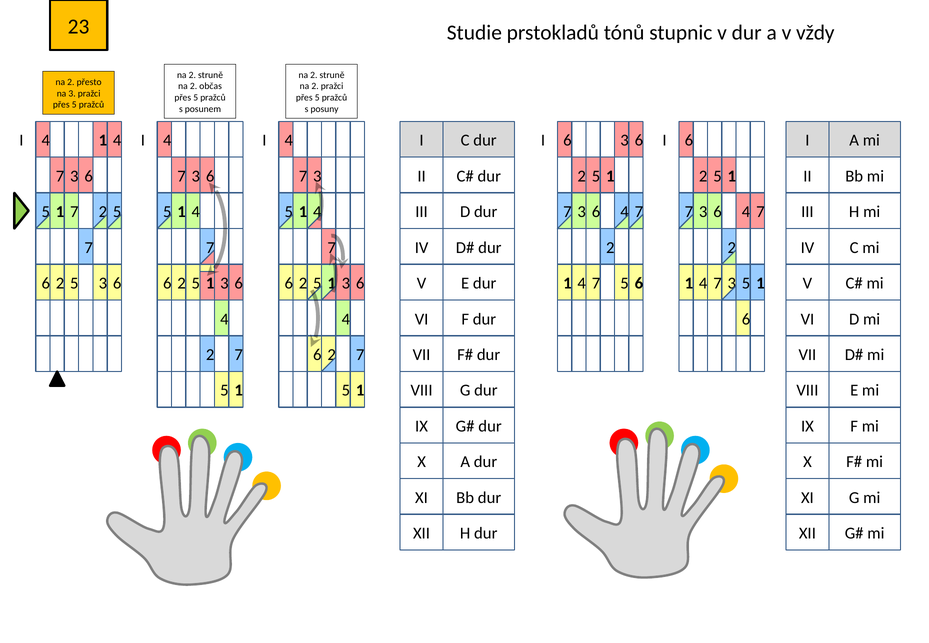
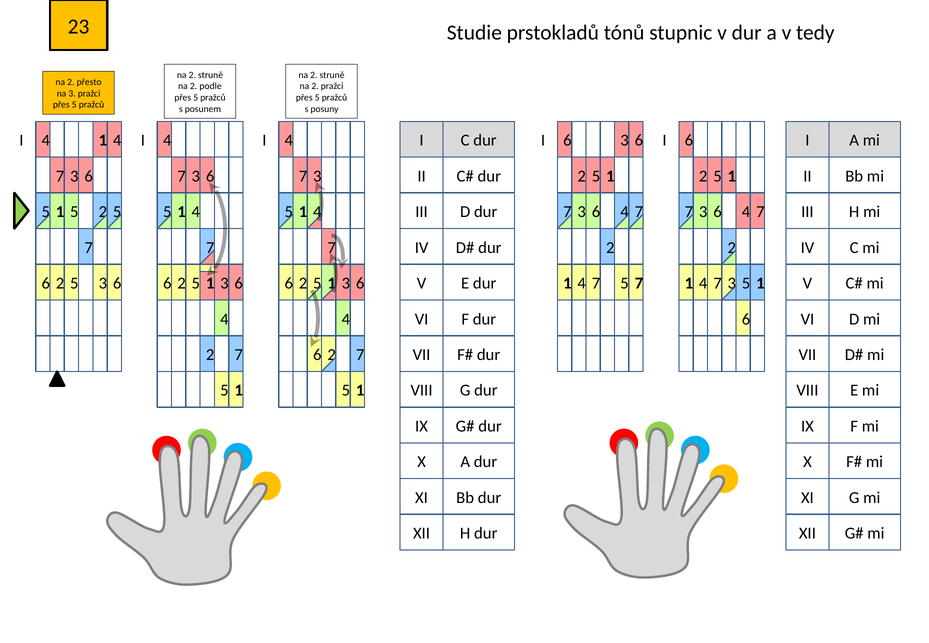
vždy: vždy -> tedy
občas: občas -> podle
1 7: 7 -> 5
7 5 6: 6 -> 7
